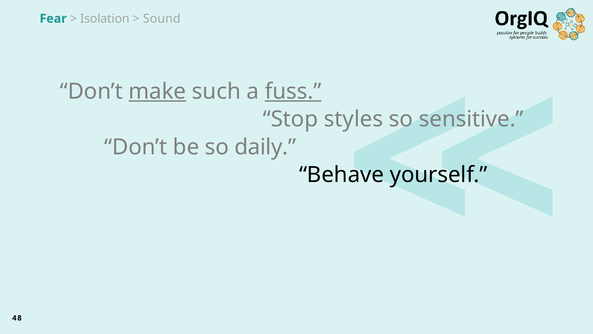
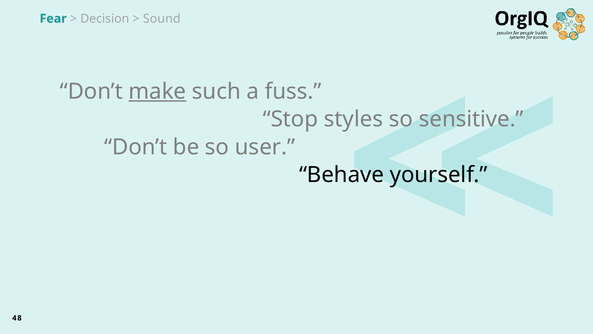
Isolation: Isolation -> Decision
fuss underline: present -> none
daily: daily -> user
